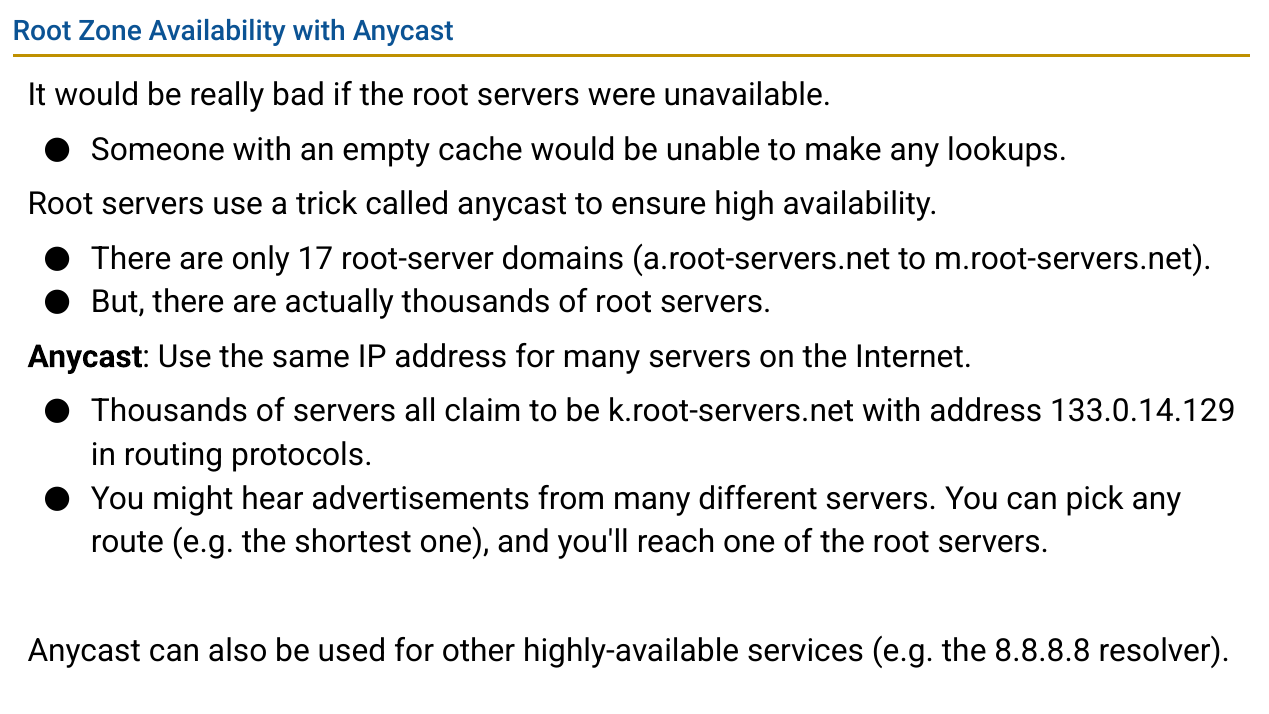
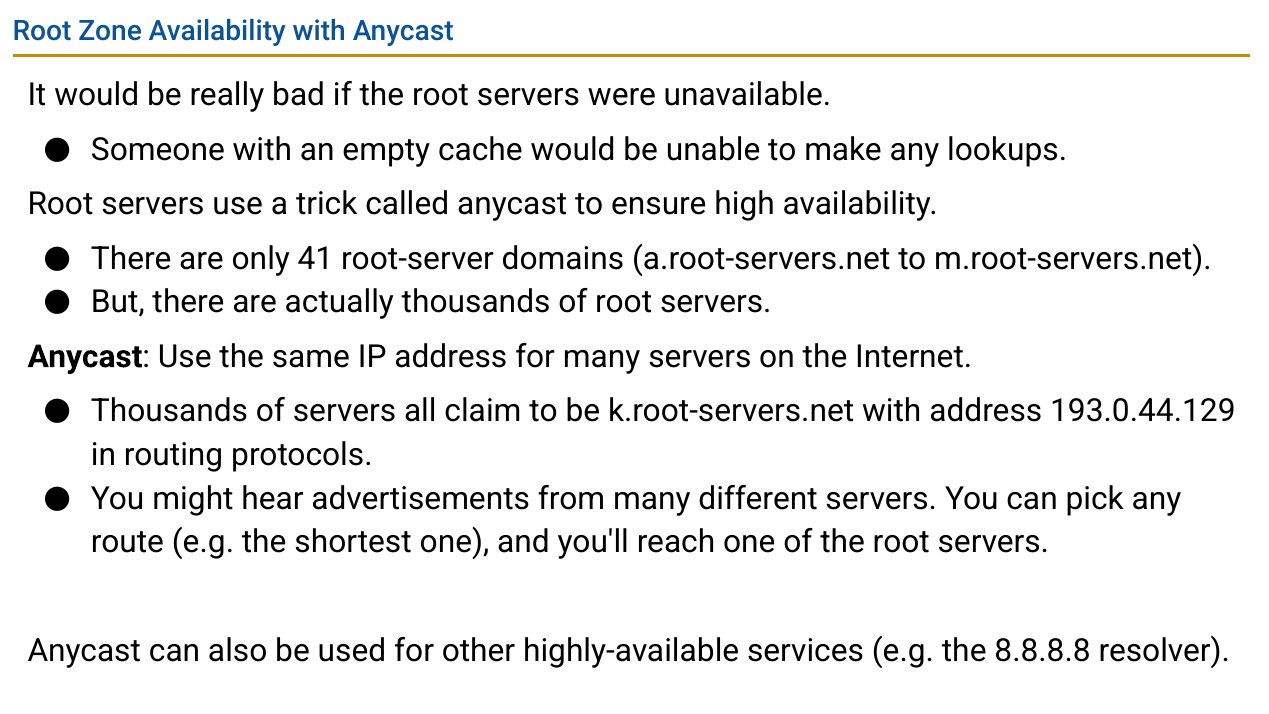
17: 17 -> 41
133.0.14.129: 133.0.14.129 -> 193.0.44.129
